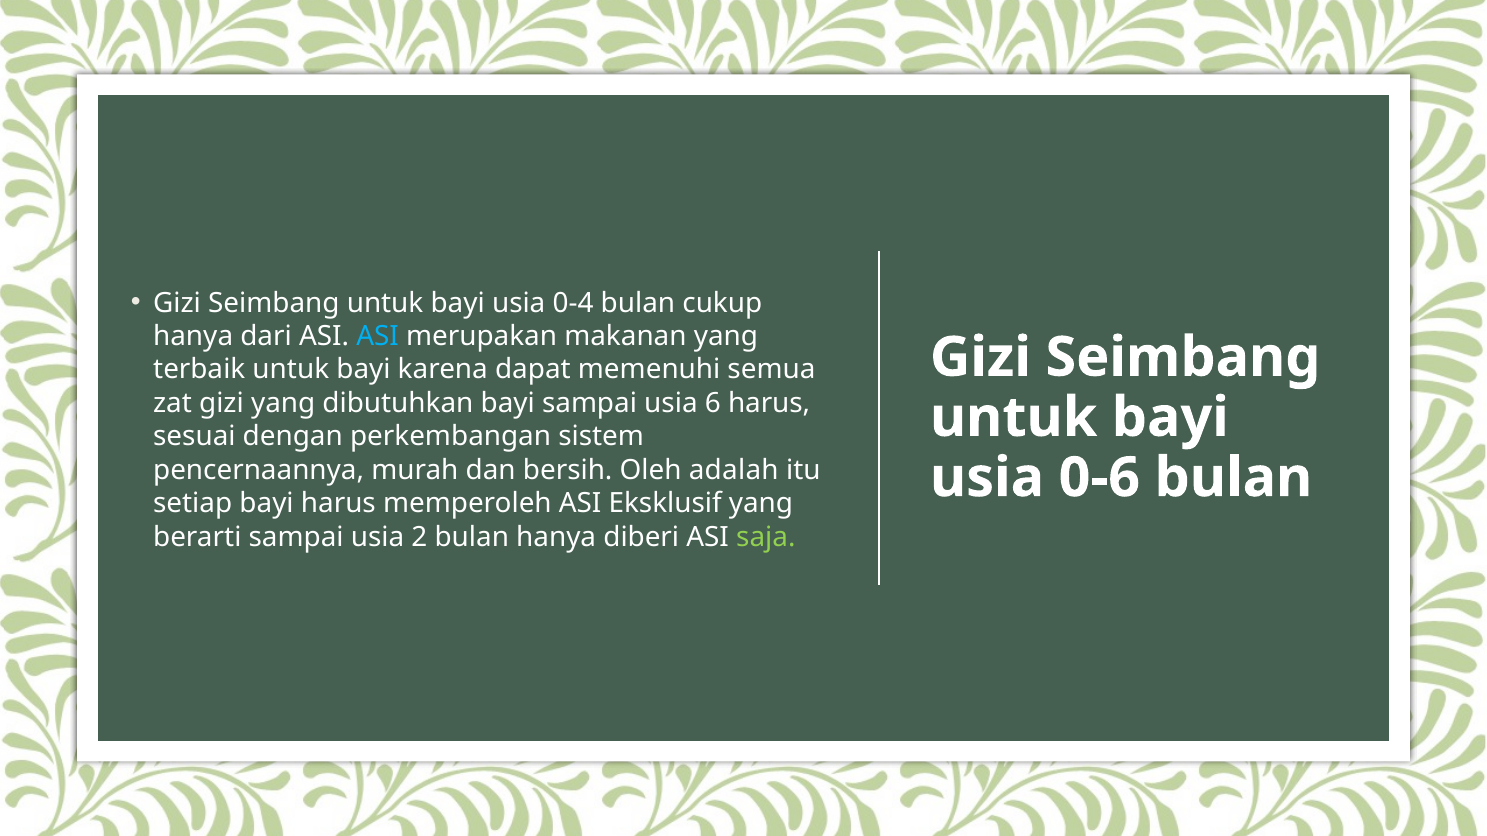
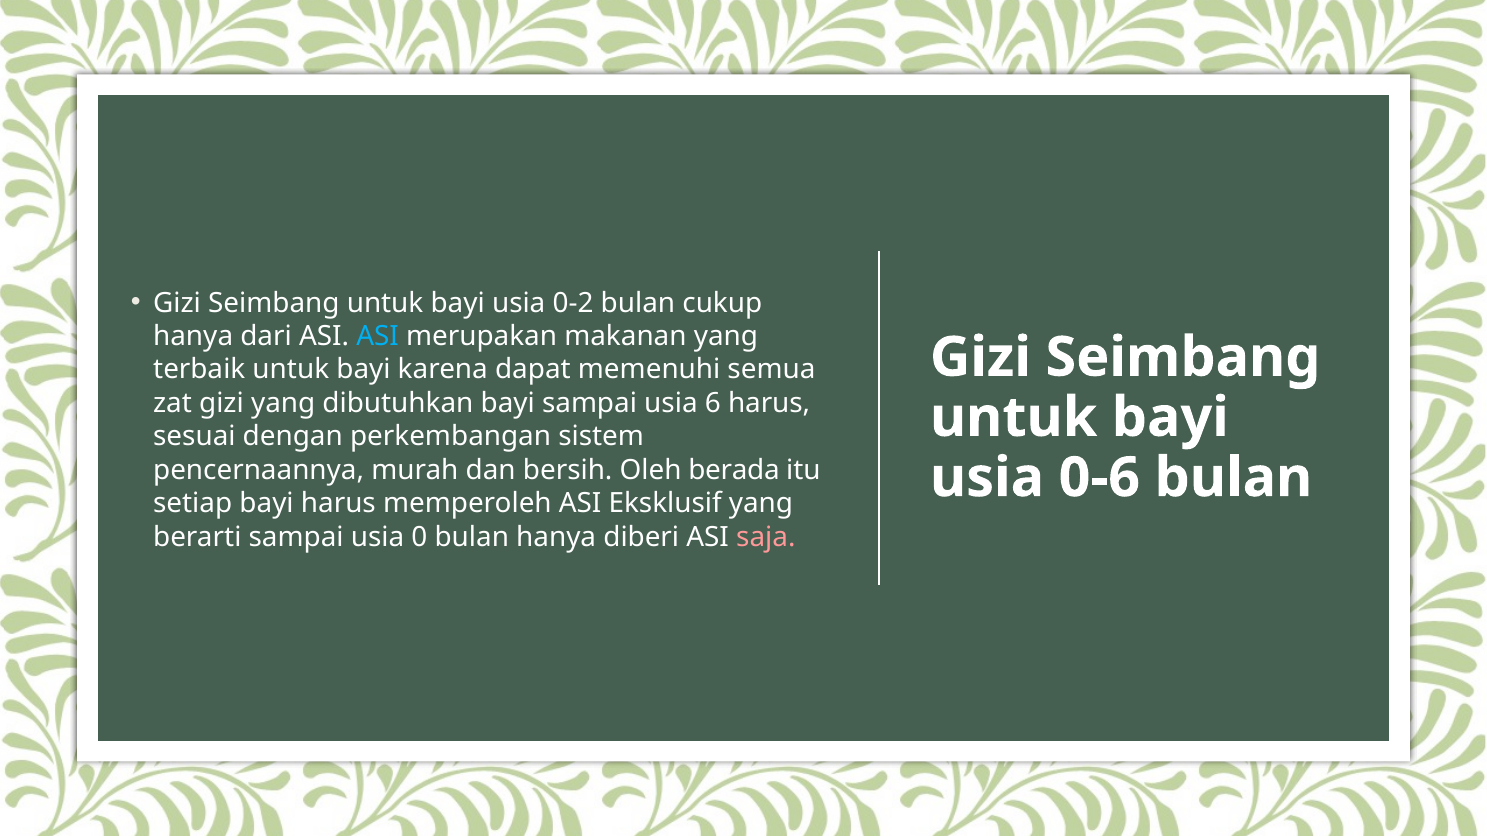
0-4: 0-4 -> 0-2
adalah: adalah -> berada
2: 2 -> 0
saja colour: light green -> pink
